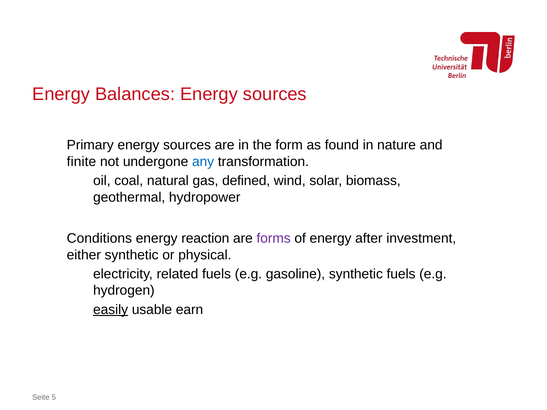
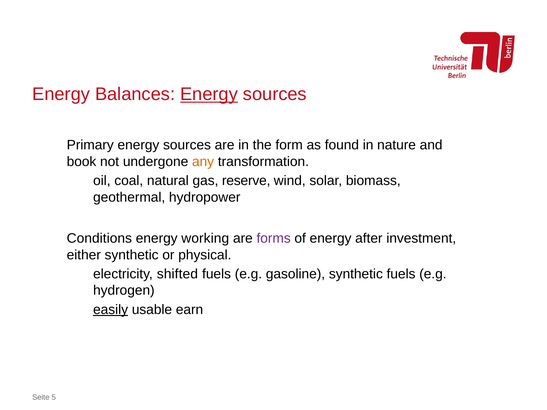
Energy at (209, 94) underline: none -> present
finite: finite -> book
any colour: blue -> orange
defined: defined -> reserve
reaction: reaction -> working
related: related -> shifted
